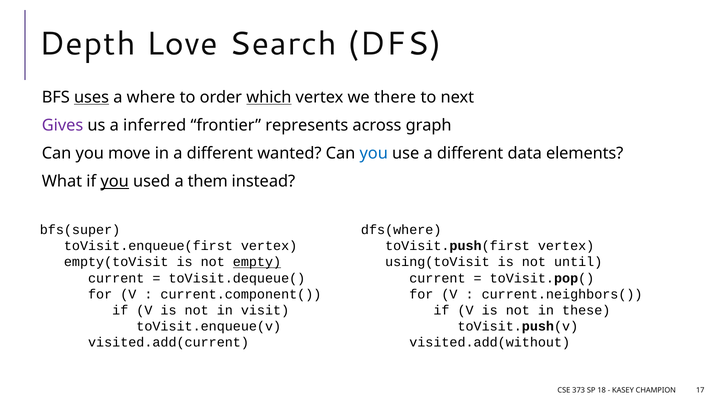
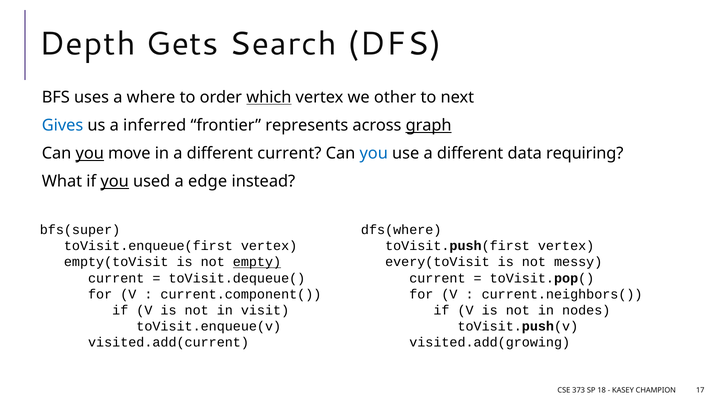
Love: Love -> Gets
uses underline: present -> none
there: there -> other
Gives colour: purple -> blue
graph underline: none -> present
you at (90, 154) underline: none -> present
different wanted: wanted -> current
elements: elements -> requiring
them: them -> edge
using(toVisit: using(toVisit -> every(toVisit
until: until -> messy
these: these -> nodes
visited.add(without: visited.add(without -> visited.add(growing
